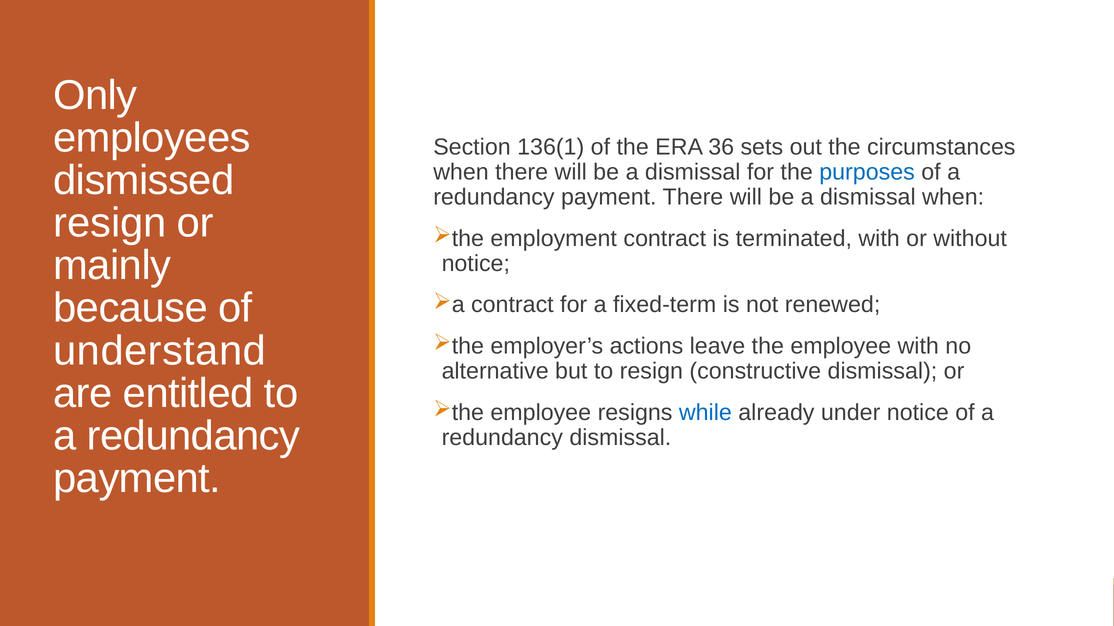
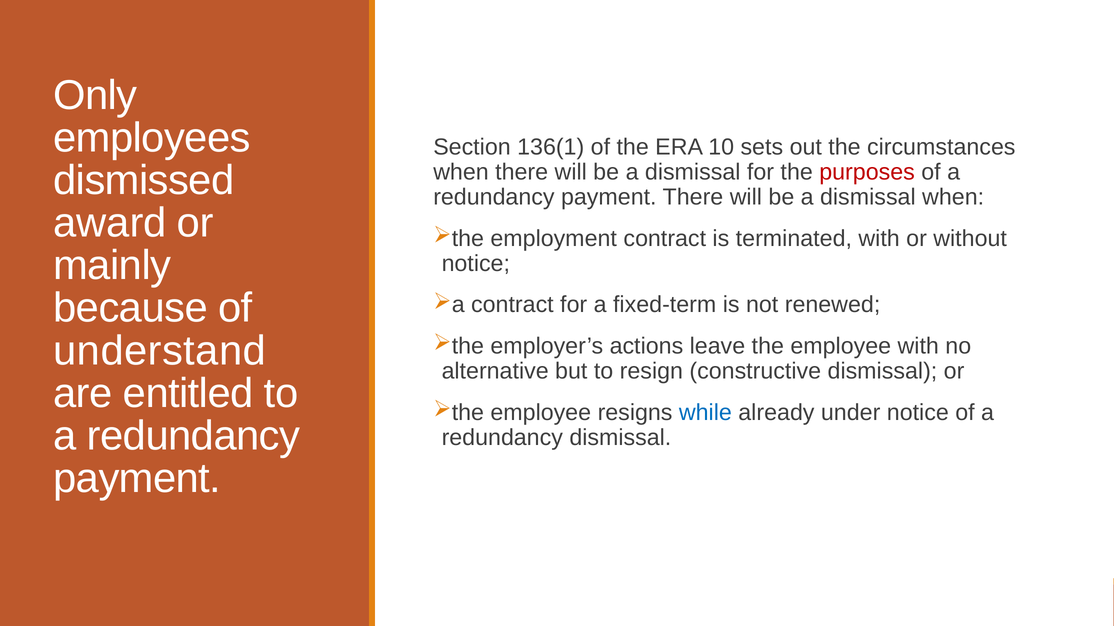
36: 36 -> 10
purposes colour: blue -> red
resign at (110, 223): resign -> award
